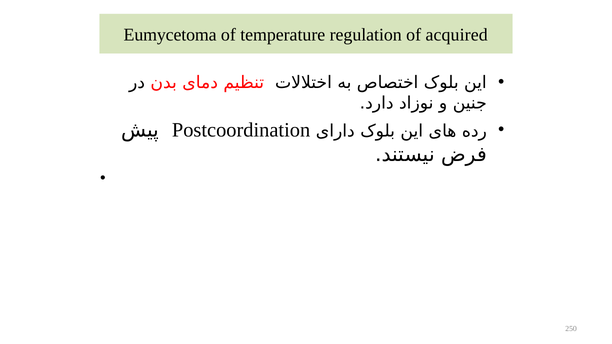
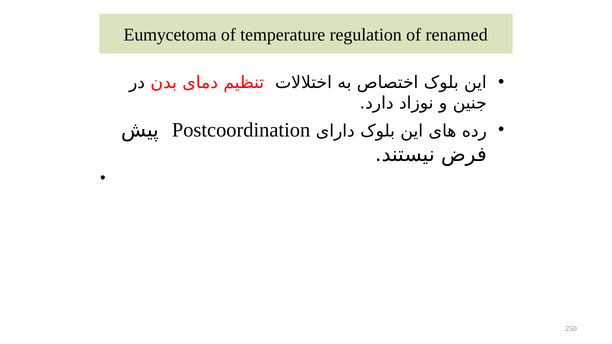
acquired: acquired -> renamed
